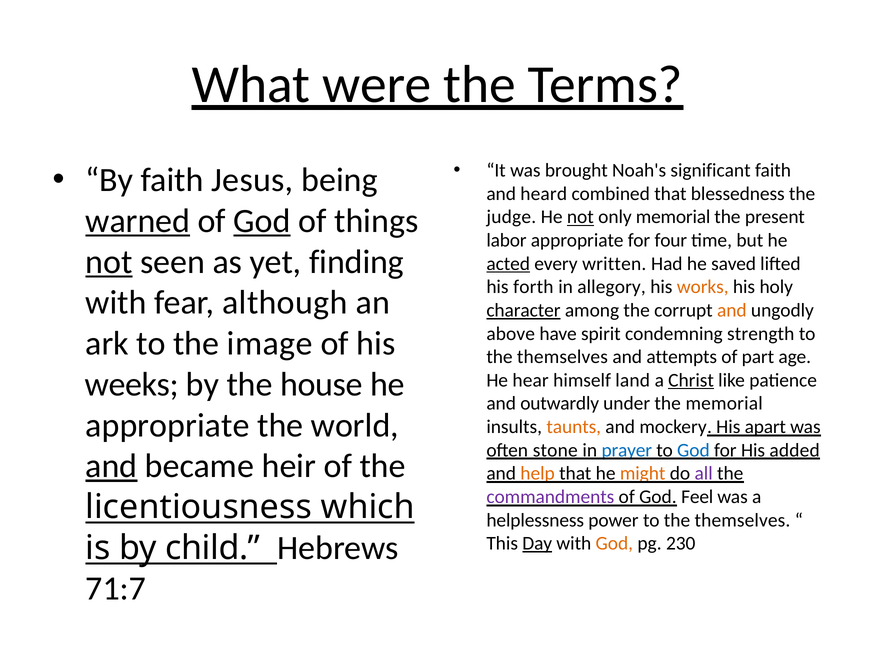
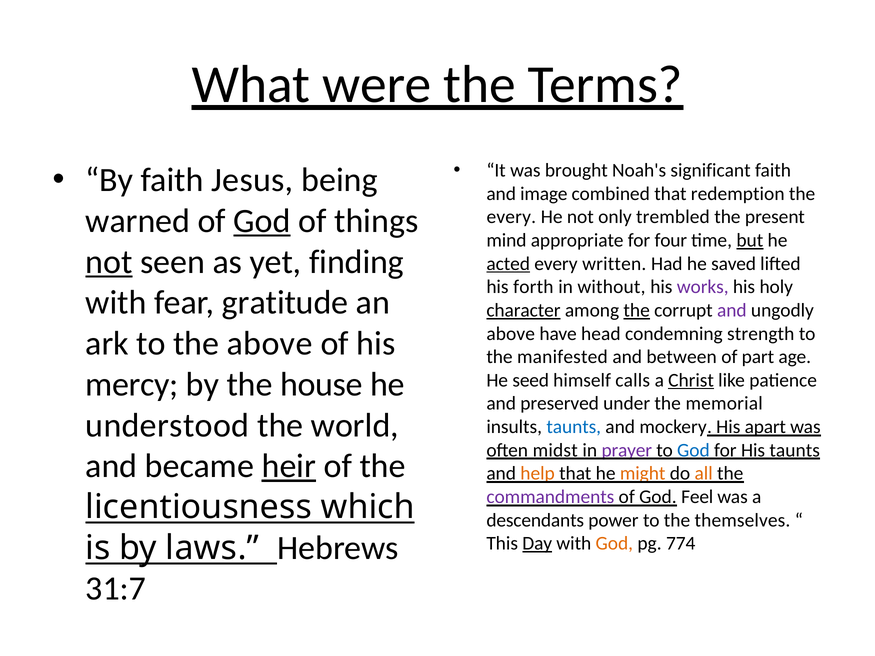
heard: heard -> image
blessedness: blessedness -> redemption
warned underline: present -> none
judge at (511, 217): judge -> every
not at (580, 217) underline: present -> none
only memorial: memorial -> trembled
labor: labor -> mind
but underline: none -> present
allegory: allegory -> without
works colour: orange -> purple
although: although -> gratitude
the at (637, 310) underline: none -> present
and at (732, 310) colour: orange -> purple
spirit: spirit -> head
the image: image -> above
themselves at (562, 357): themselves -> manifested
attempts: attempts -> between
weeks: weeks -> mercy
hear: hear -> seed
land: land -> calls
outwardly: outwardly -> preserved
appropriate at (167, 425): appropriate -> understood
taunts at (574, 427) colour: orange -> blue
stone: stone -> midst
prayer colour: blue -> purple
His added: added -> taunts
and at (111, 466) underline: present -> none
heir underline: none -> present
all colour: purple -> orange
helplessness: helplessness -> descendants
230: 230 -> 774
child: child -> laws
71:7: 71:7 -> 31:7
